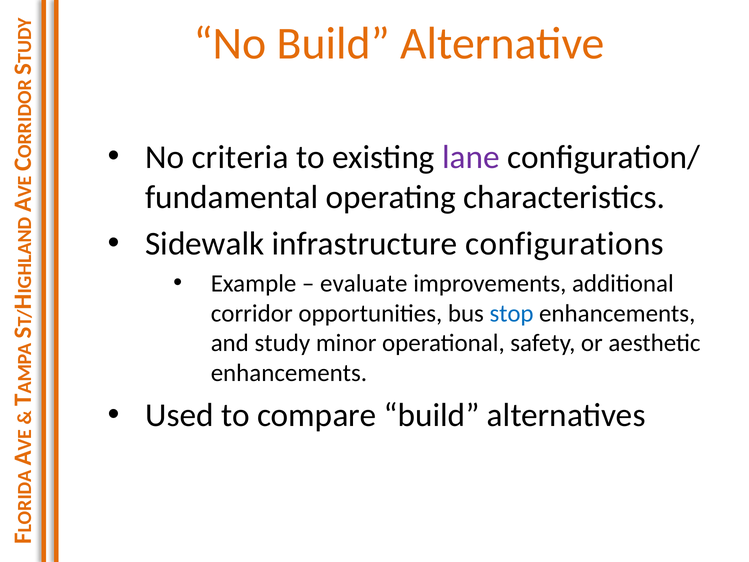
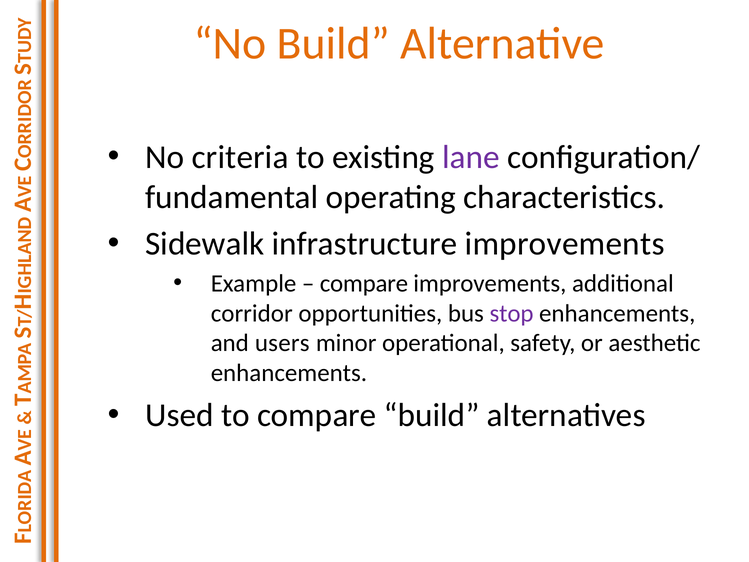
infrastructure configurations: configurations -> improvements
evaluate at (364, 283): evaluate -> compare
stop colour: blue -> purple
study: study -> users
